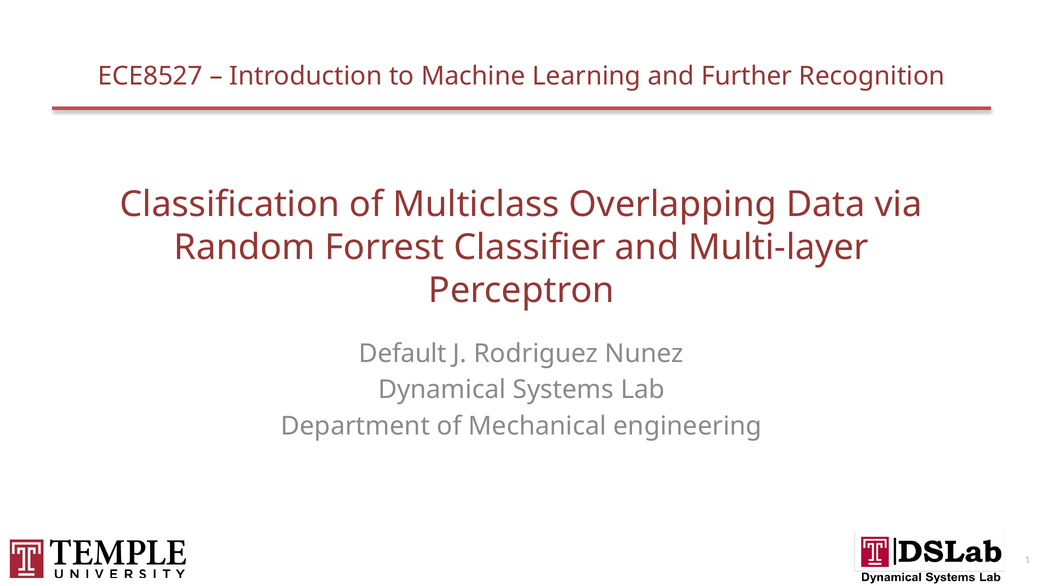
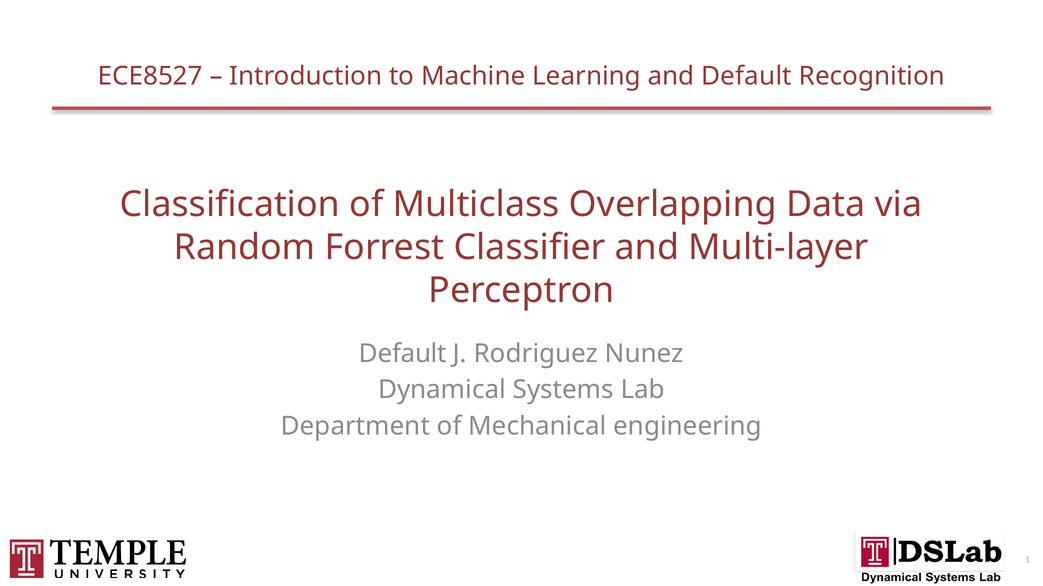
and Further: Further -> Default
